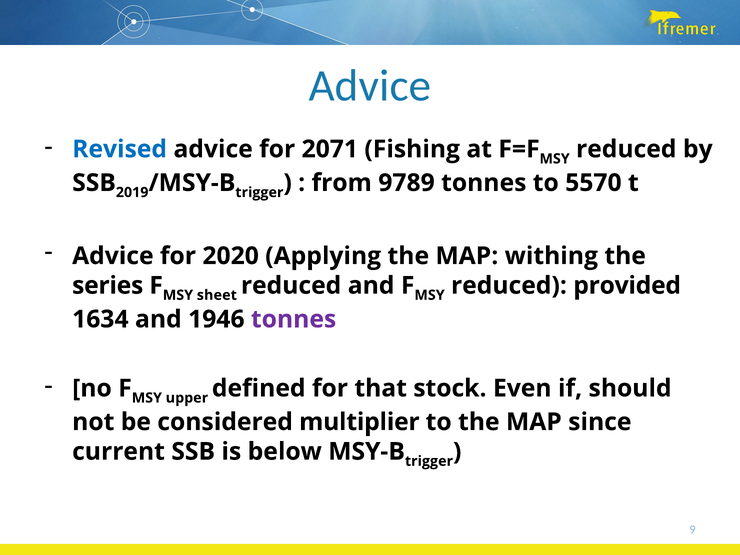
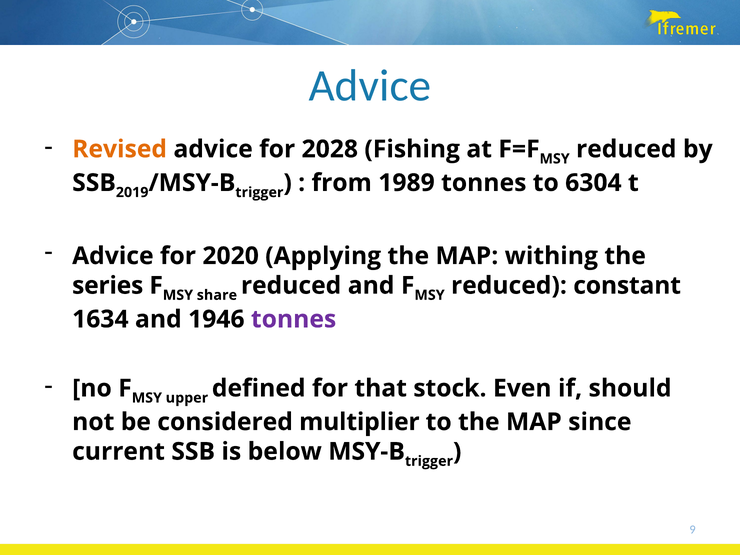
Revised colour: blue -> orange
2071: 2071 -> 2028
9789: 9789 -> 1989
5570: 5570 -> 6304
sheet: sheet -> share
provided: provided -> constant
